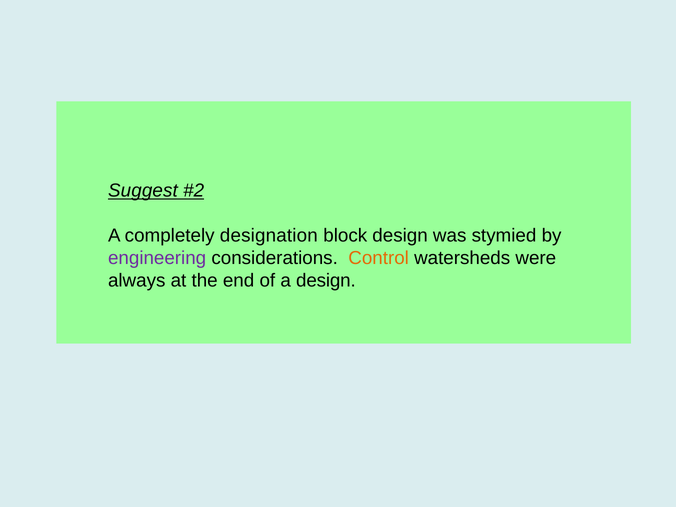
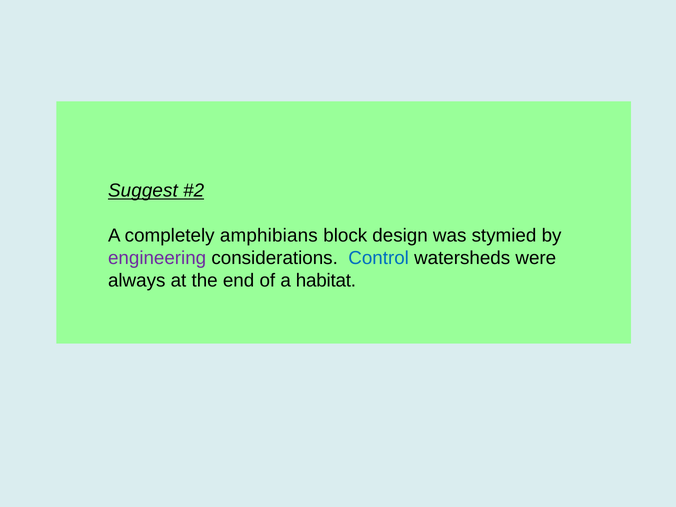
designation: designation -> amphibians
Control colour: orange -> blue
a design: design -> habitat
